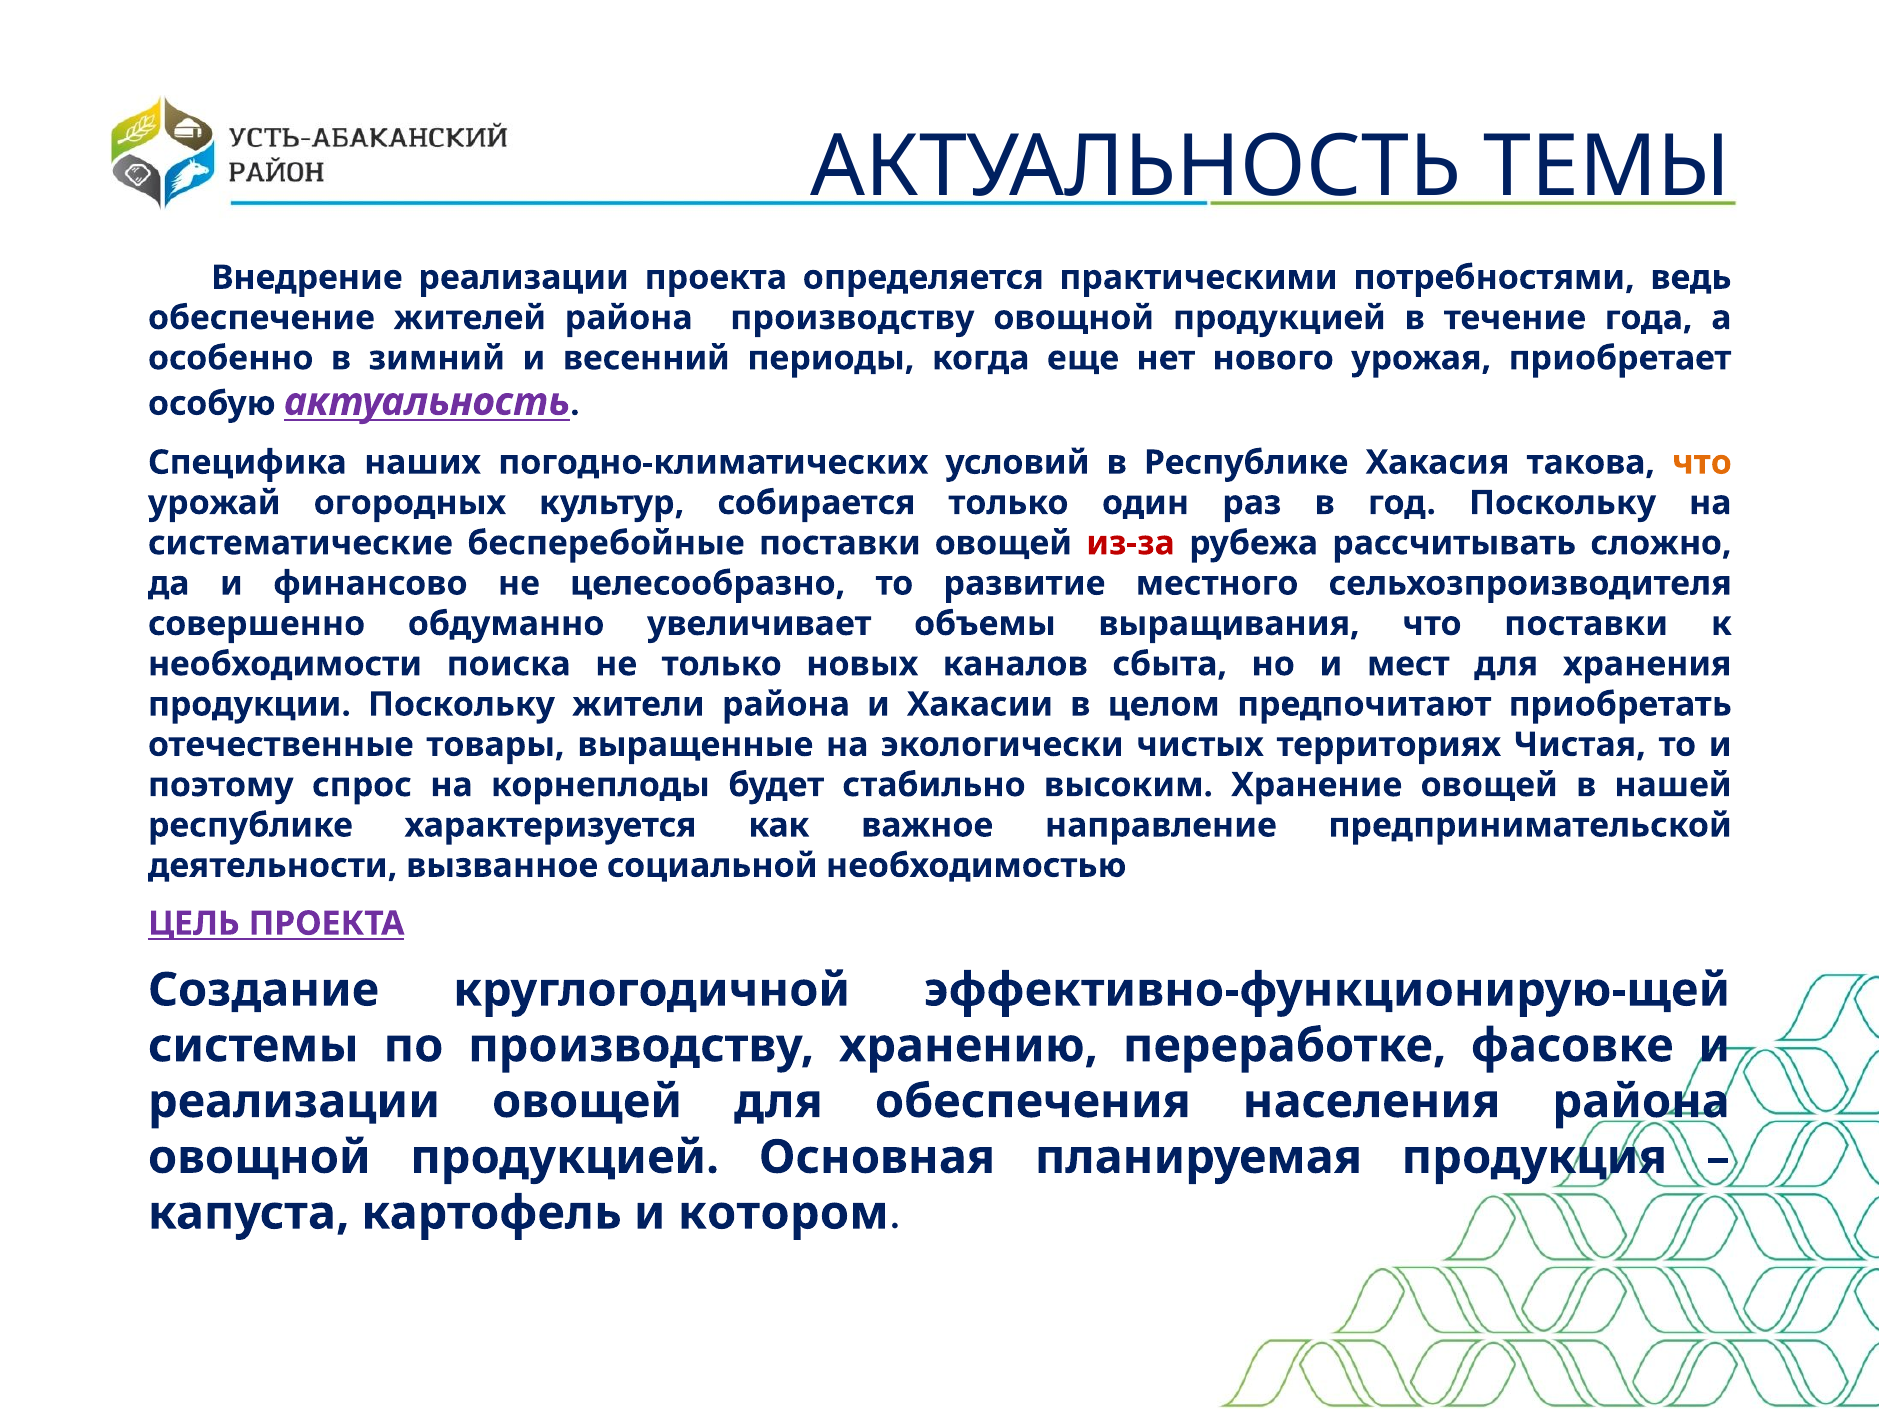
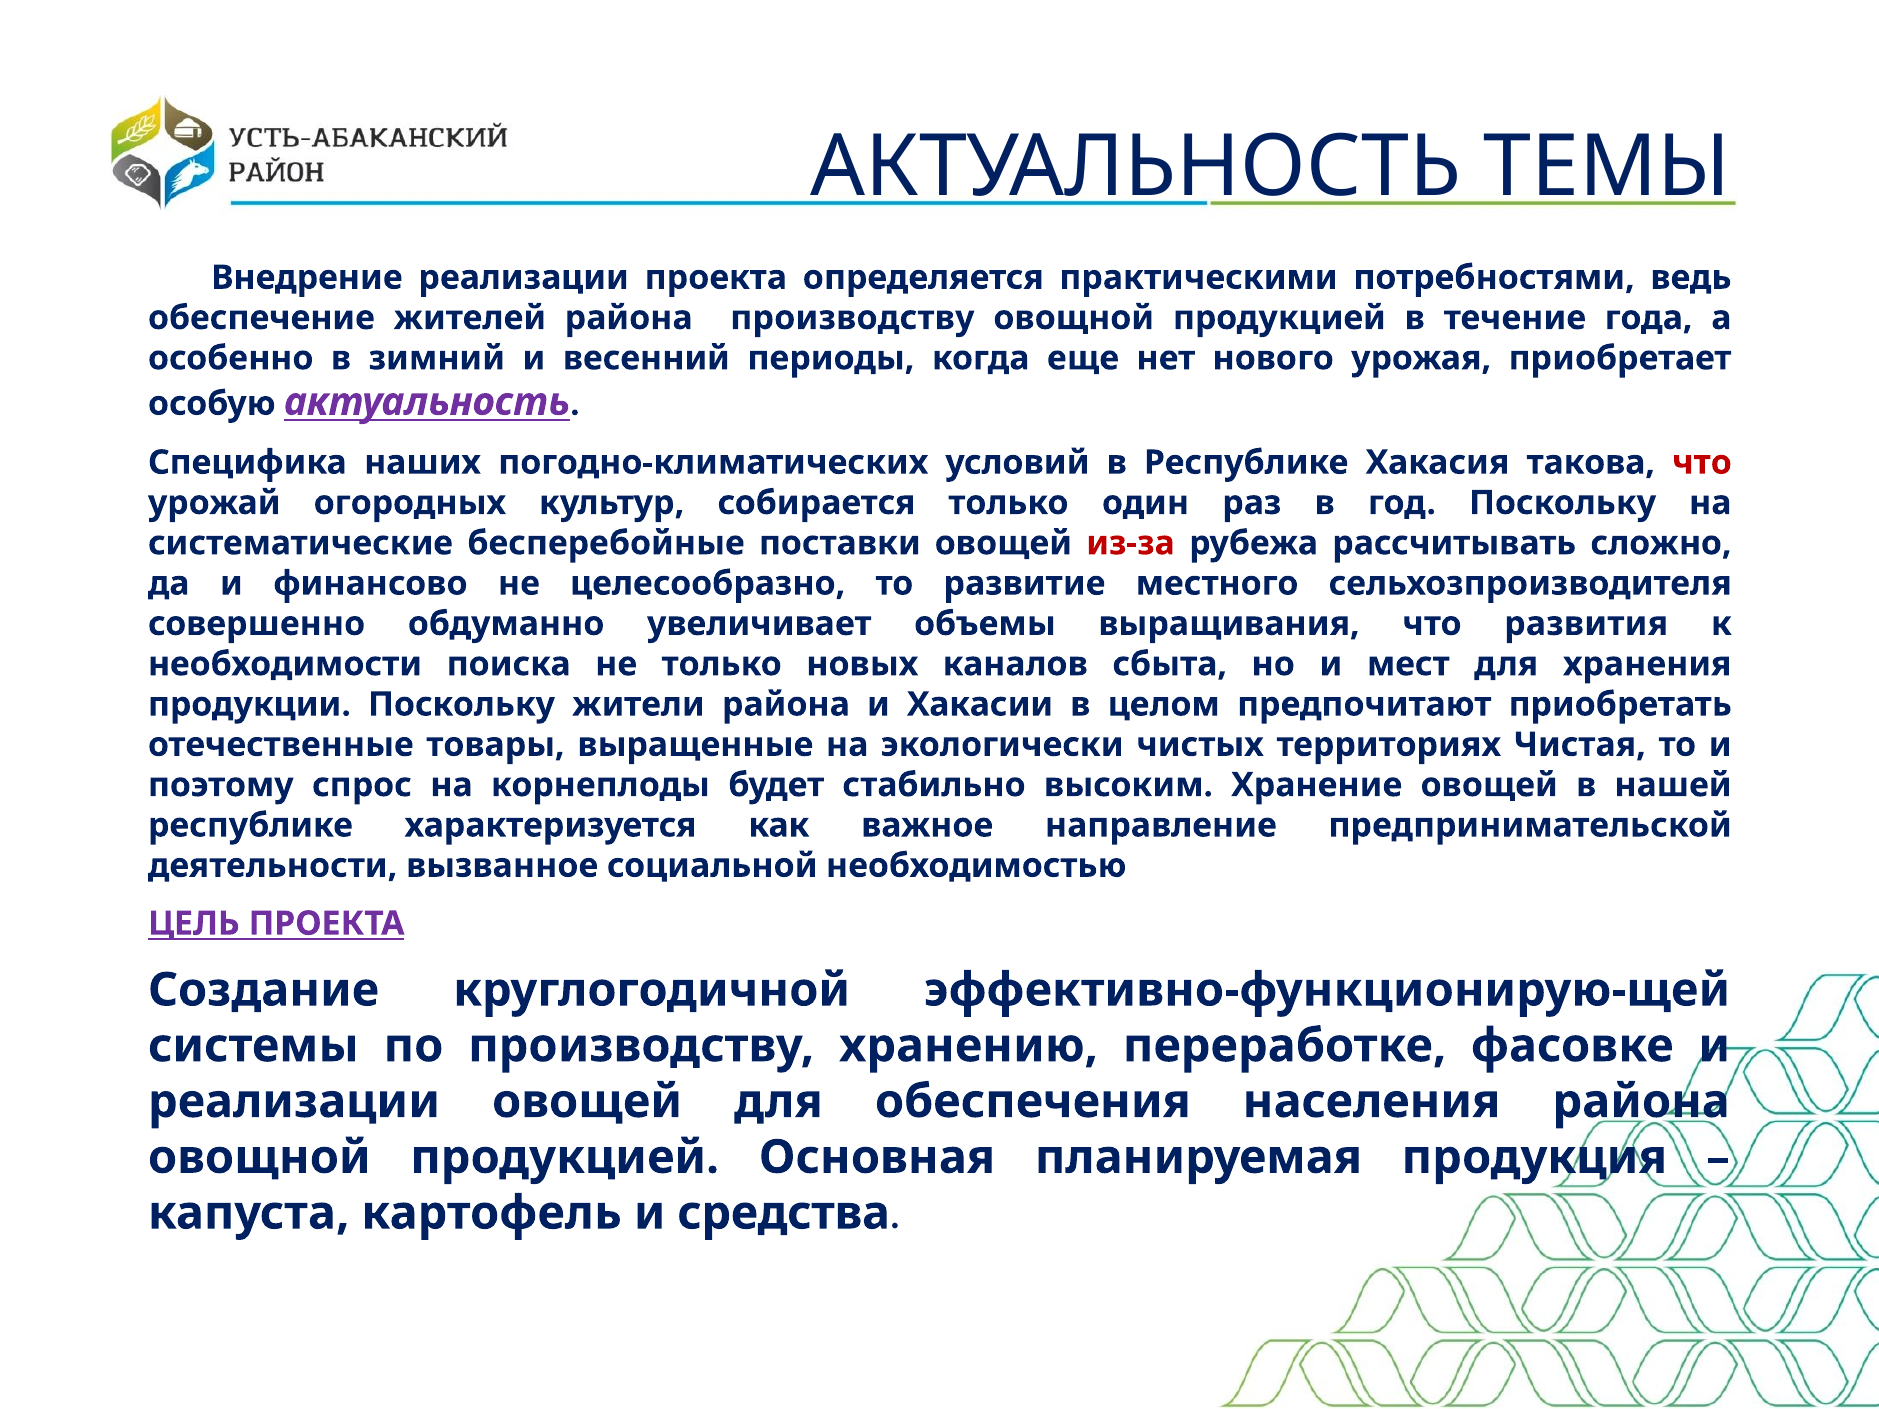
что at (1702, 463) colour: orange -> red
что поставки: поставки -> развития
котором: котором -> средства
